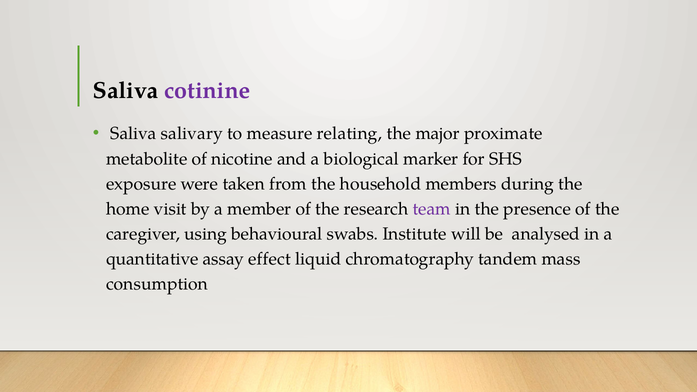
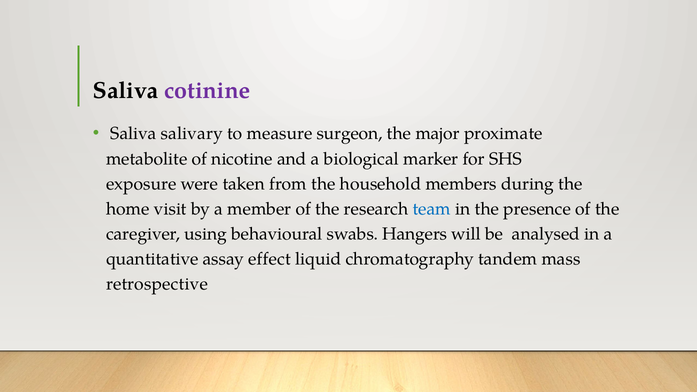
relating: relating -> surgeon
team colour: purple -> blue
Institute: Institute -> Hangers
consumption: consumption -> retrospective
